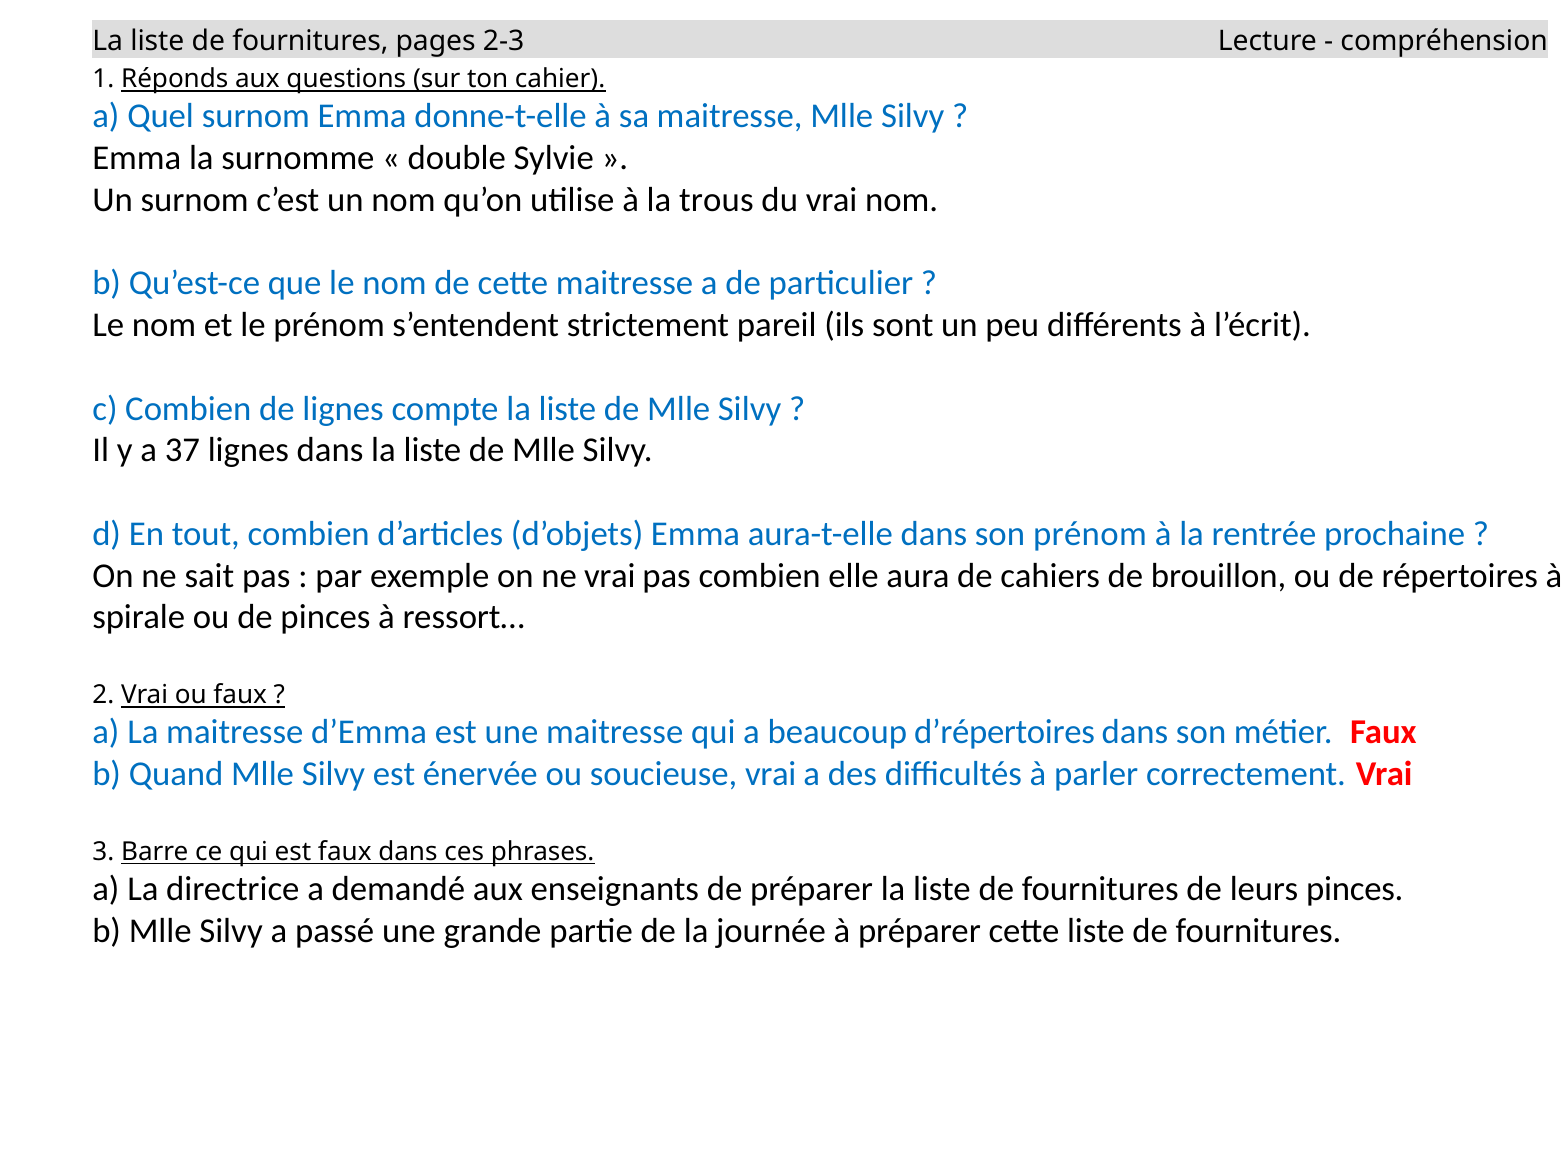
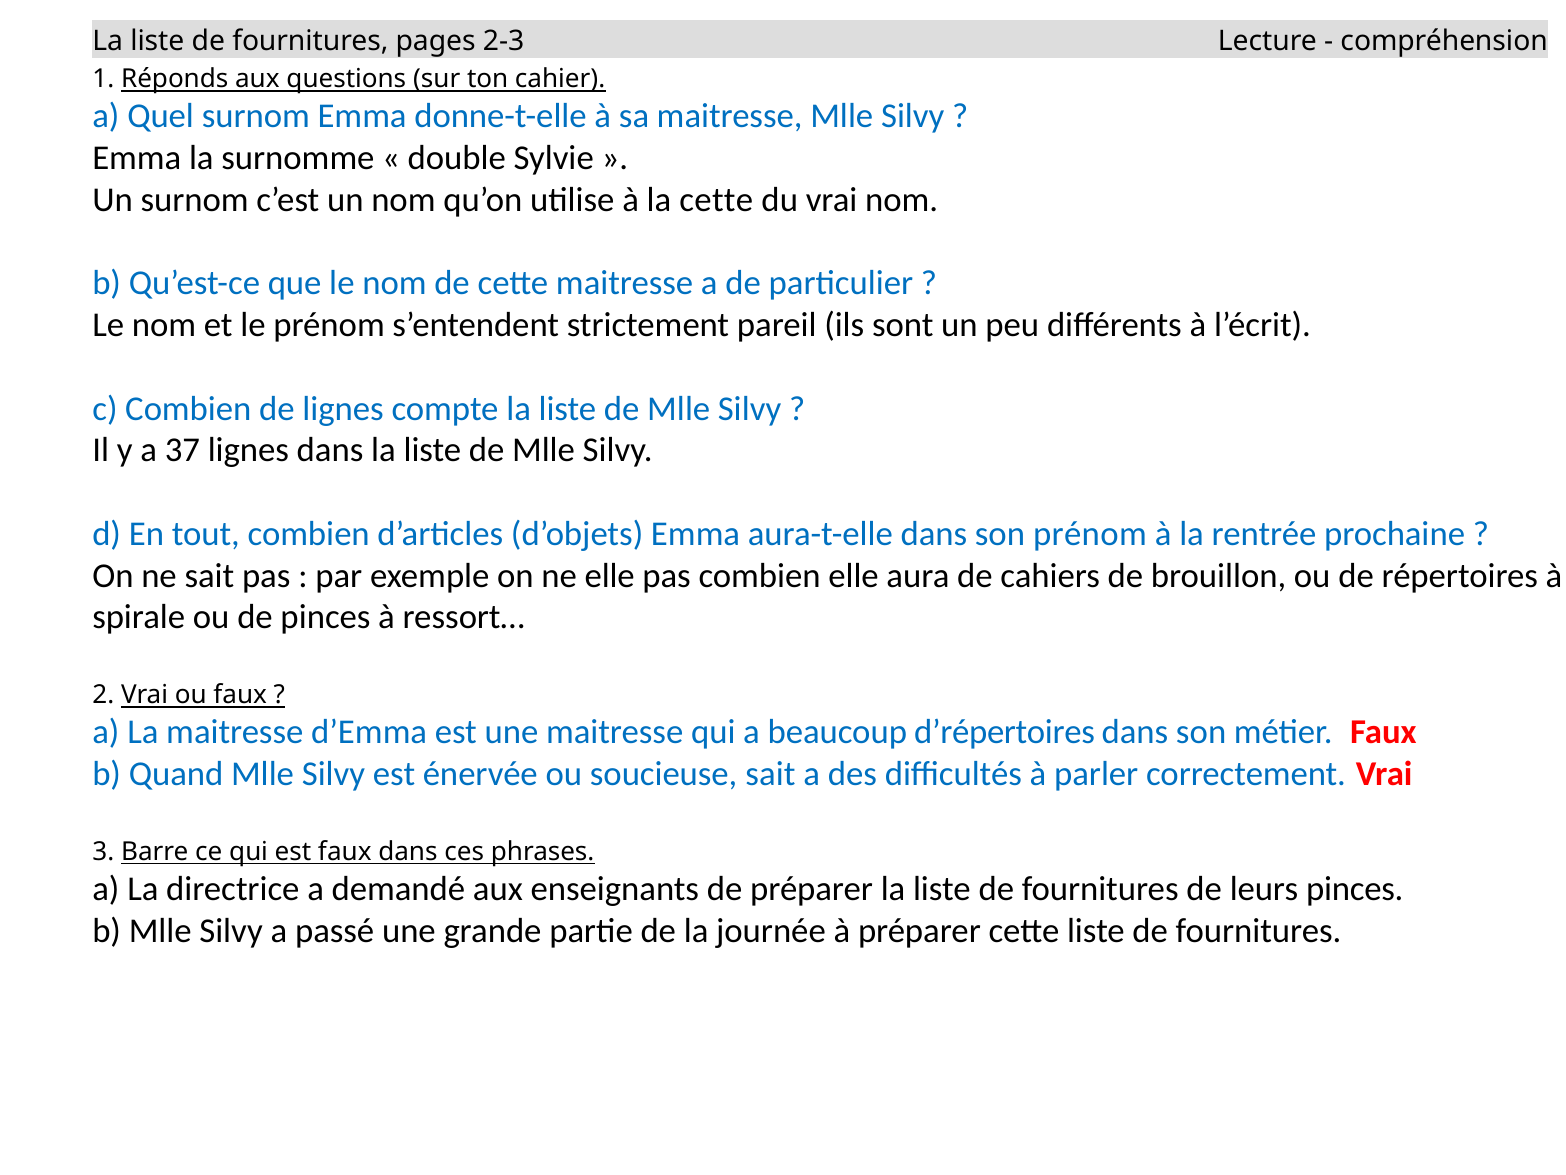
la trous: trous -> cette
ne vrai: vrai -> elle
soucieuse vrai: vrai -> sait
